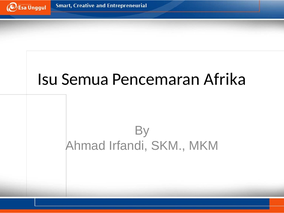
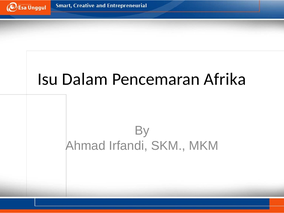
Semua: Semua -> Dalam
